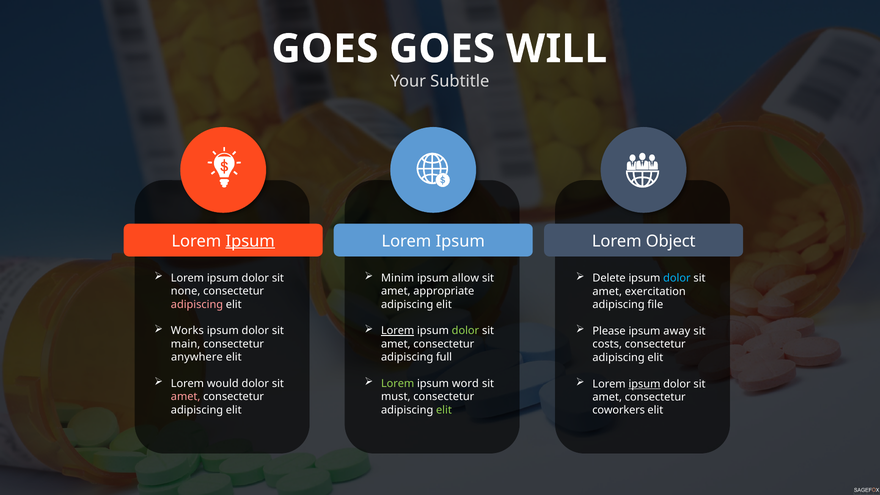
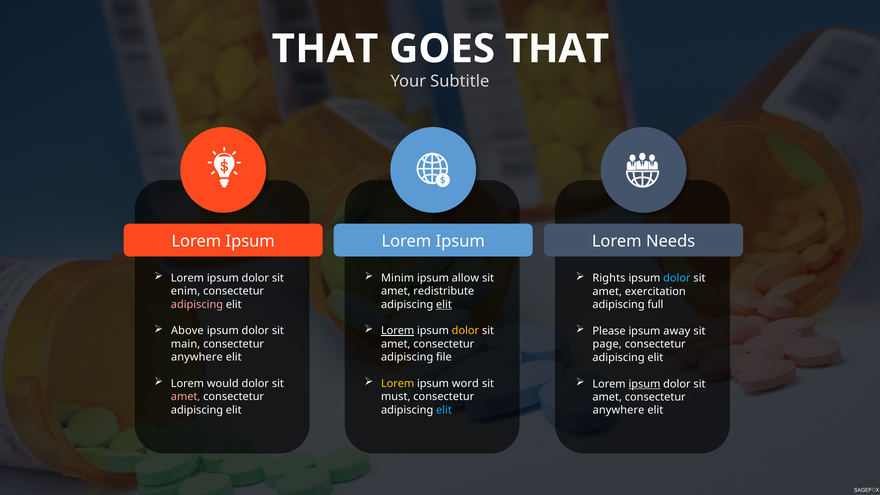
GOES at (325, 49): GOES -> THAT
WILL at (557, 49): WILL -> THAT
Ipsum at (250, 241) underline: present -> none
Object: Object -> Needs
Delete: Delete -> Rights
none: none -> enim
appropriate: appropriate -> redistribute
elit at (444, 304) underline: none -> present
file: file -> full
Works: Works -> Above
dolor at (465, 331) colour: light green -> yellow
costs: costs -> page
full: full -> file
Lorem at (398, 384) colour: light green -> yellow
elit at (444, 410) colour: light green -> light blue
coworkers at (619, 410): coworkers -> anywhere
